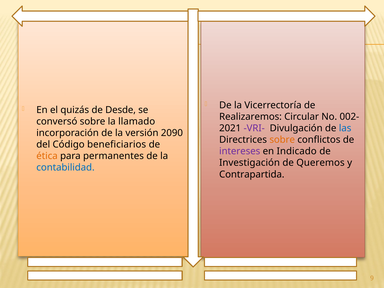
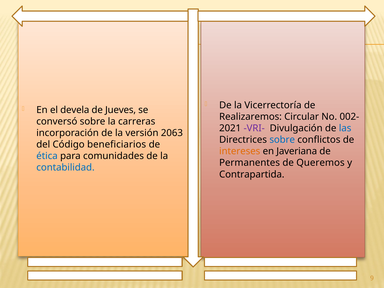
quizás: quizás -> devela
Desde: Desde -> Jueves
llamado: llamado -> carreras
2090: 2090 -> 2063
sobre at (282, 140) colour: orange -> blue
intereses colour: purple -> orange
Indicado: Indicado -> Javeriana
ética colour: orange -> blue
permanentes: permanentes -> comunidades
Investigación: Investigación -> Permanentes
